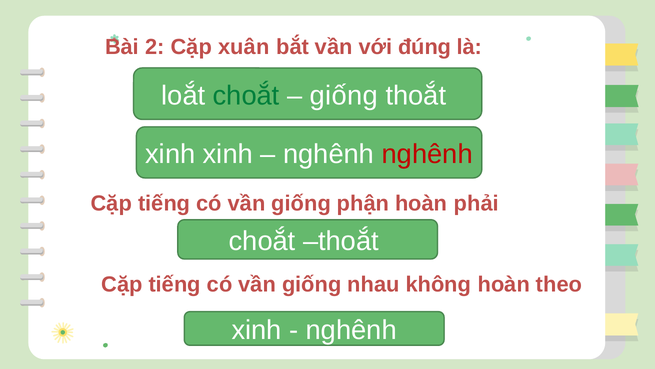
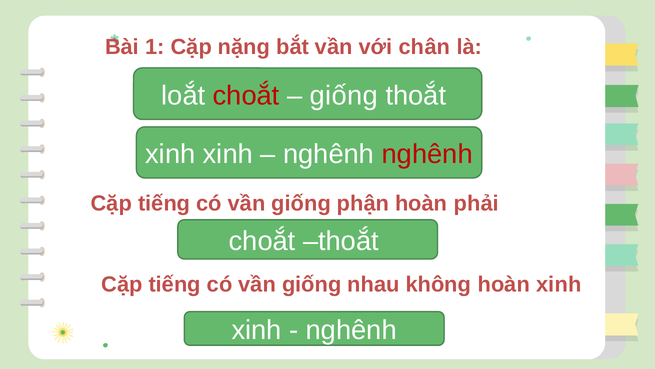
2: 2 -> 1
xuân: xuân -> nặng
đúng: đúng -> chân
choắt at (246, 95) colour: green -> red
hoàn theo: theo -> xinh
